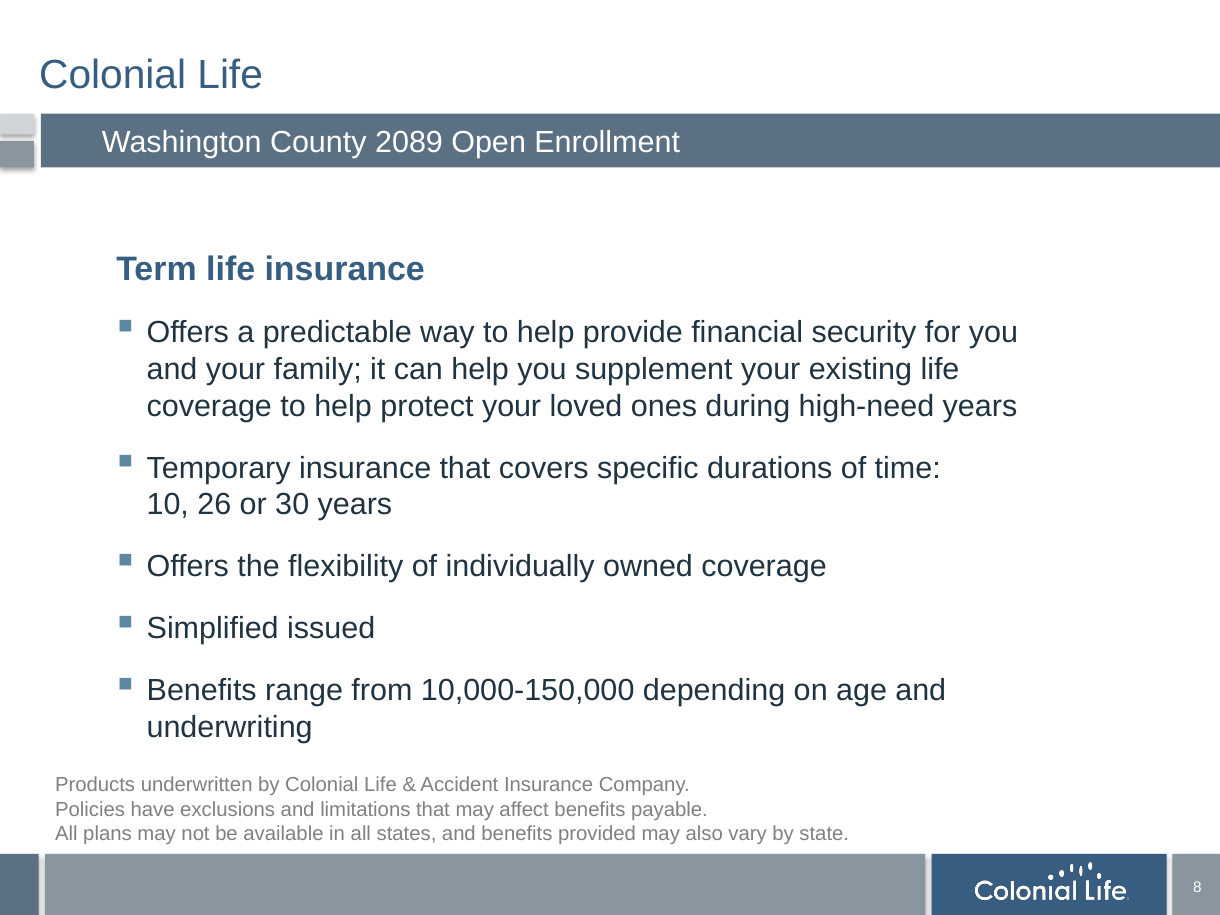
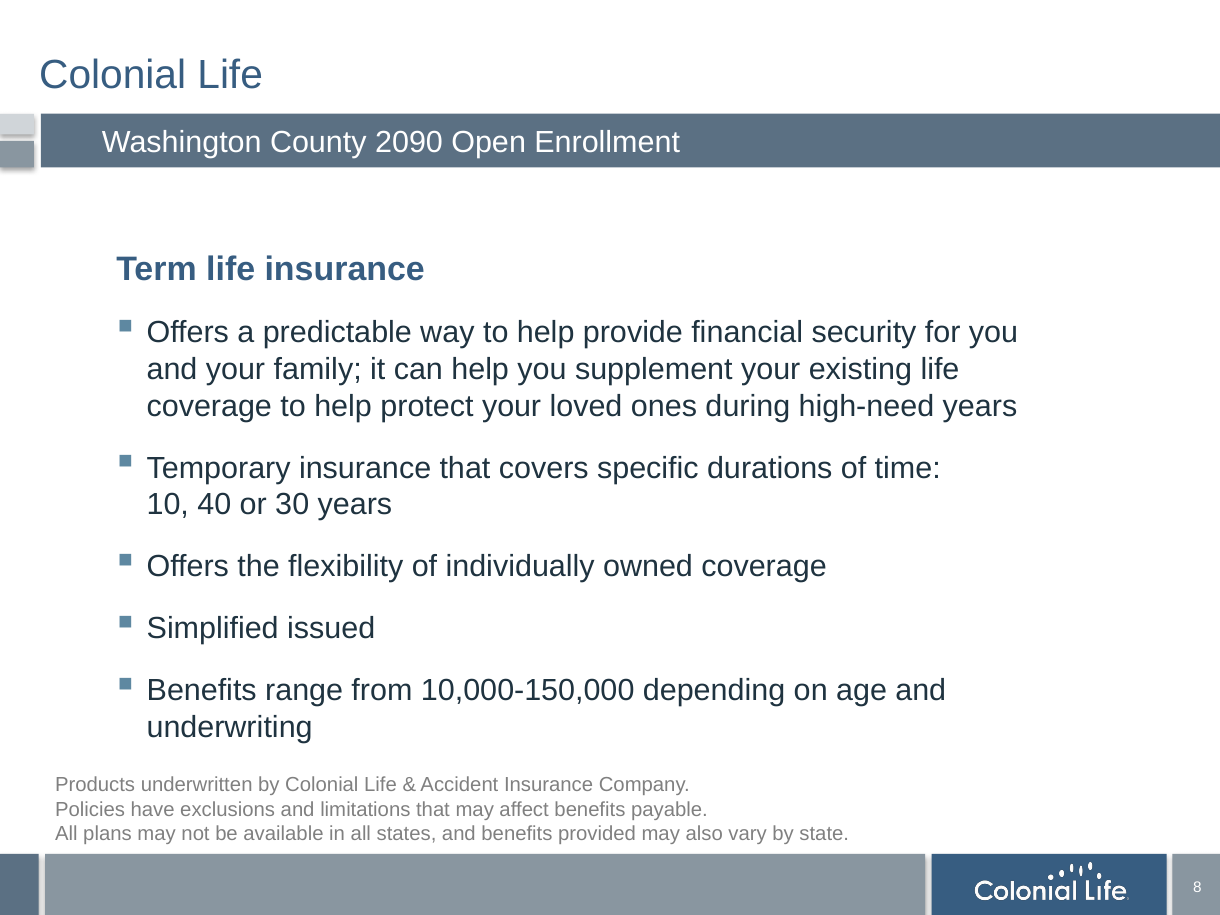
2089: 2089 -> 2090
26: 26 -> 40
